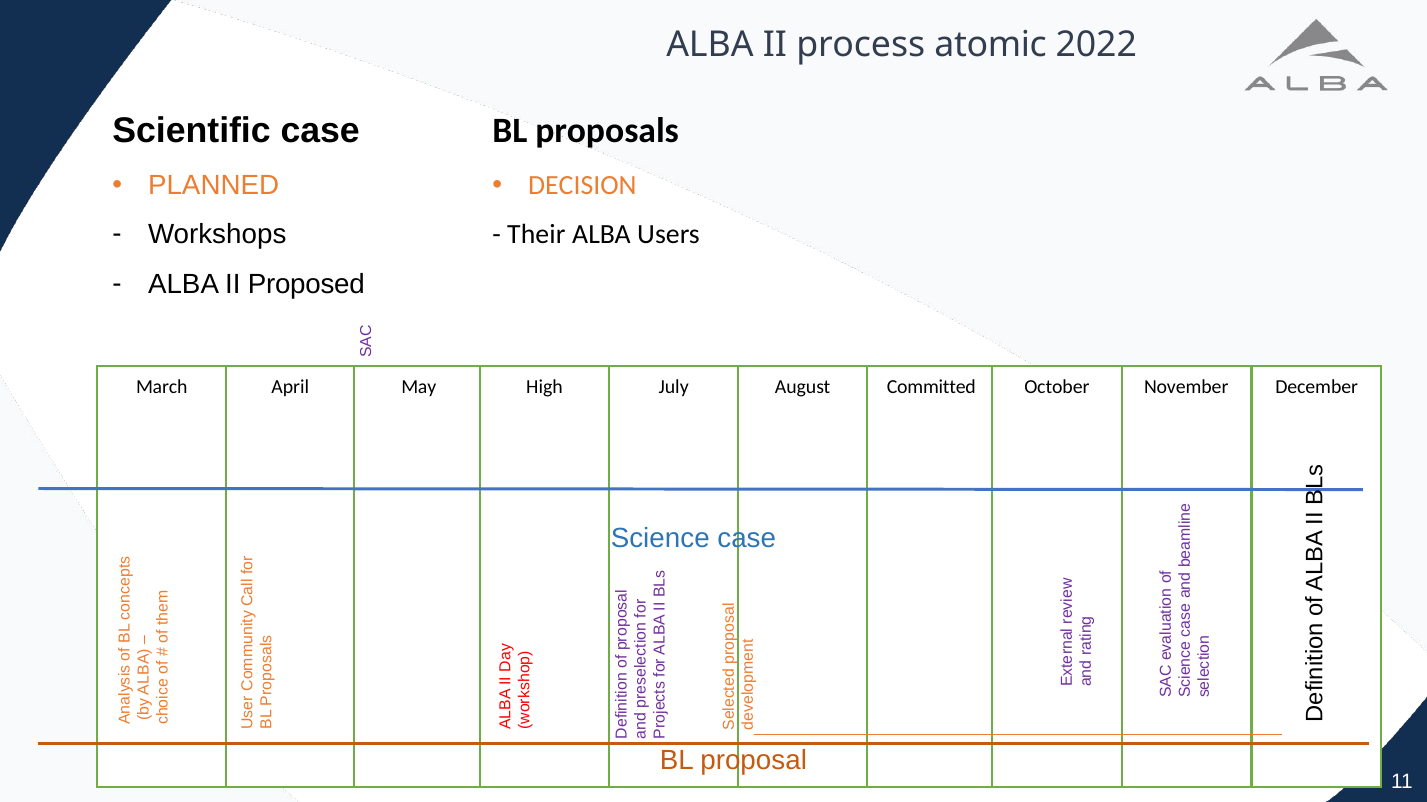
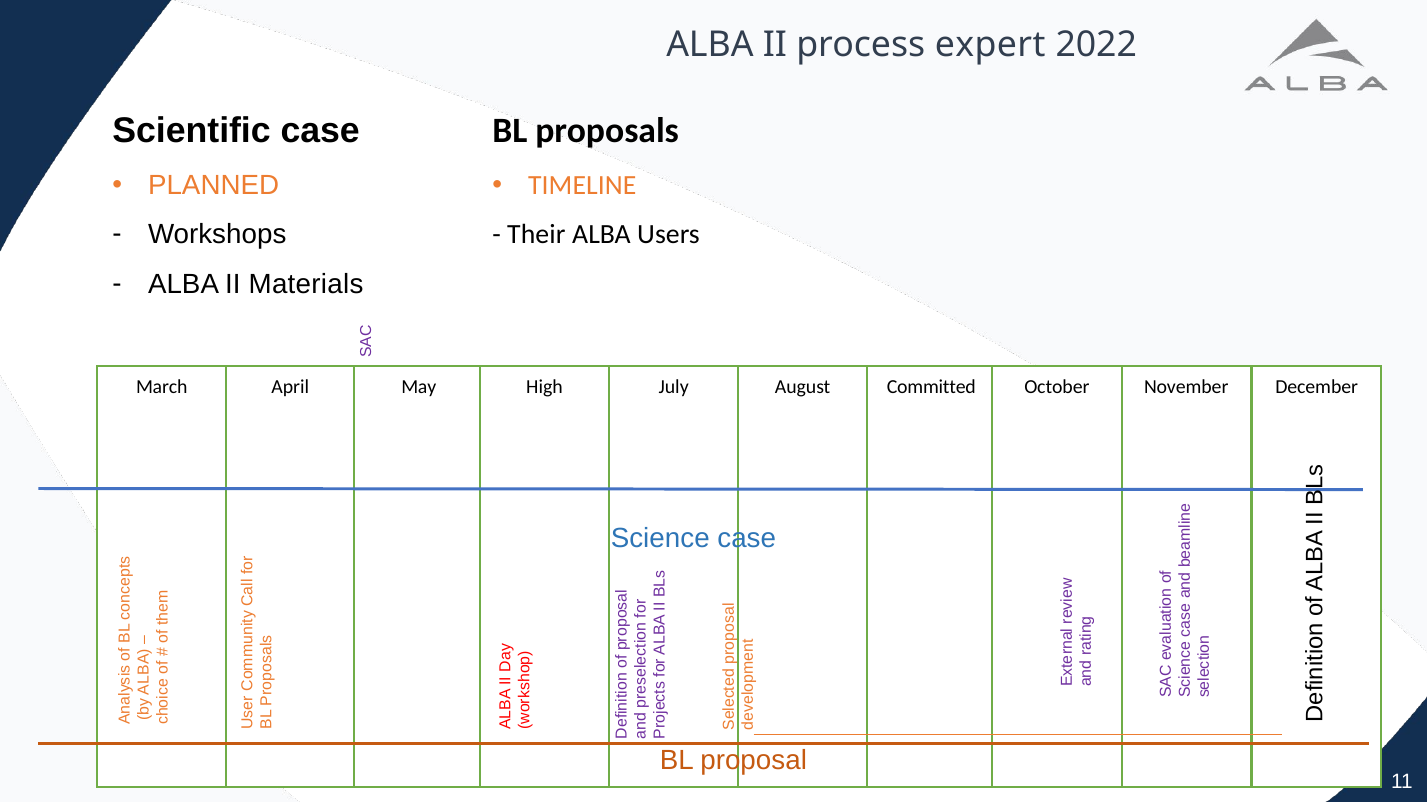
atomic: atomic -> expert
DECISION: DECISION -> TIMELINE
Proposed: Proposed -> Materials
